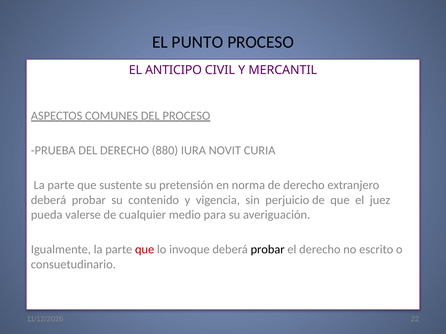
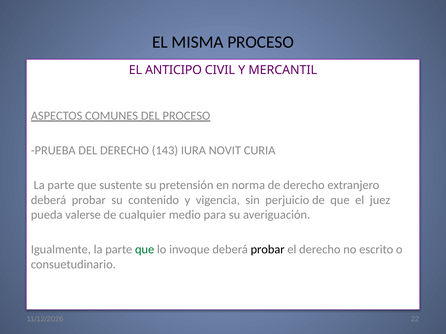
PUNTO: PUNTO -> MISMA
880: 880 -> 143
que at (145, 250) colour: red -> green
